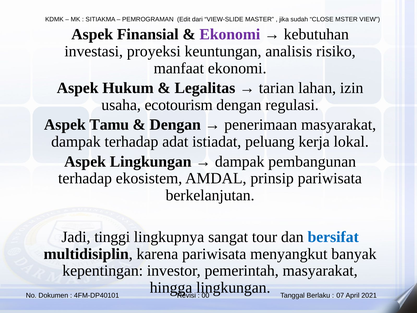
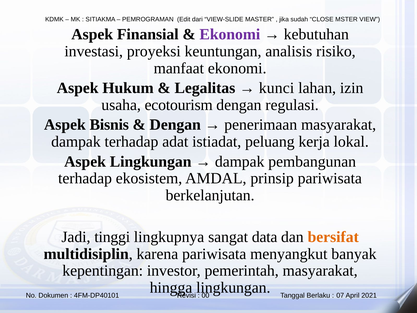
tarian: tarian -> kunci
Tamu: Tamu -> Bisnis
tour: tour -> data
bersifat colour: blue -> orange
